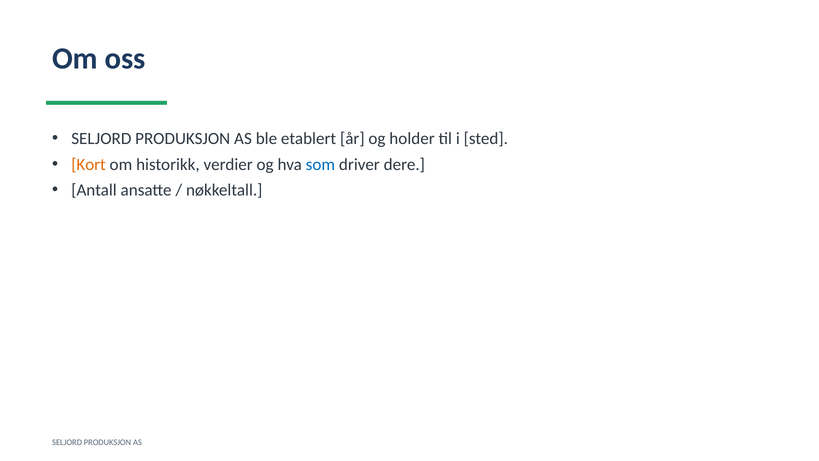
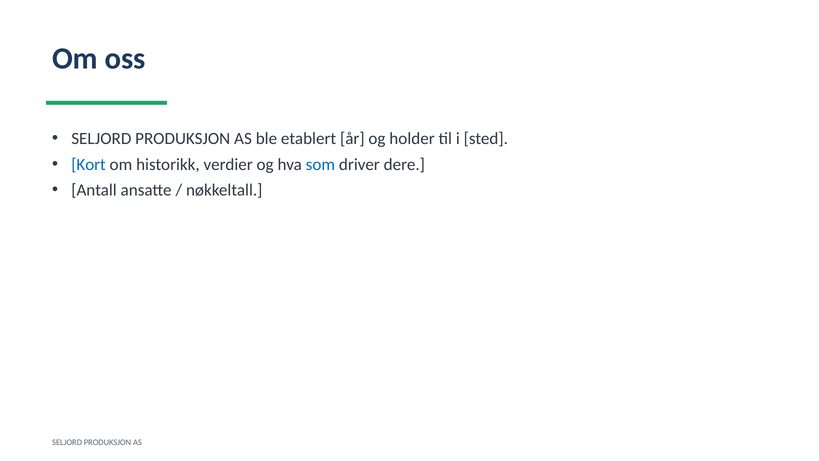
Kort colour: orange -> blue
